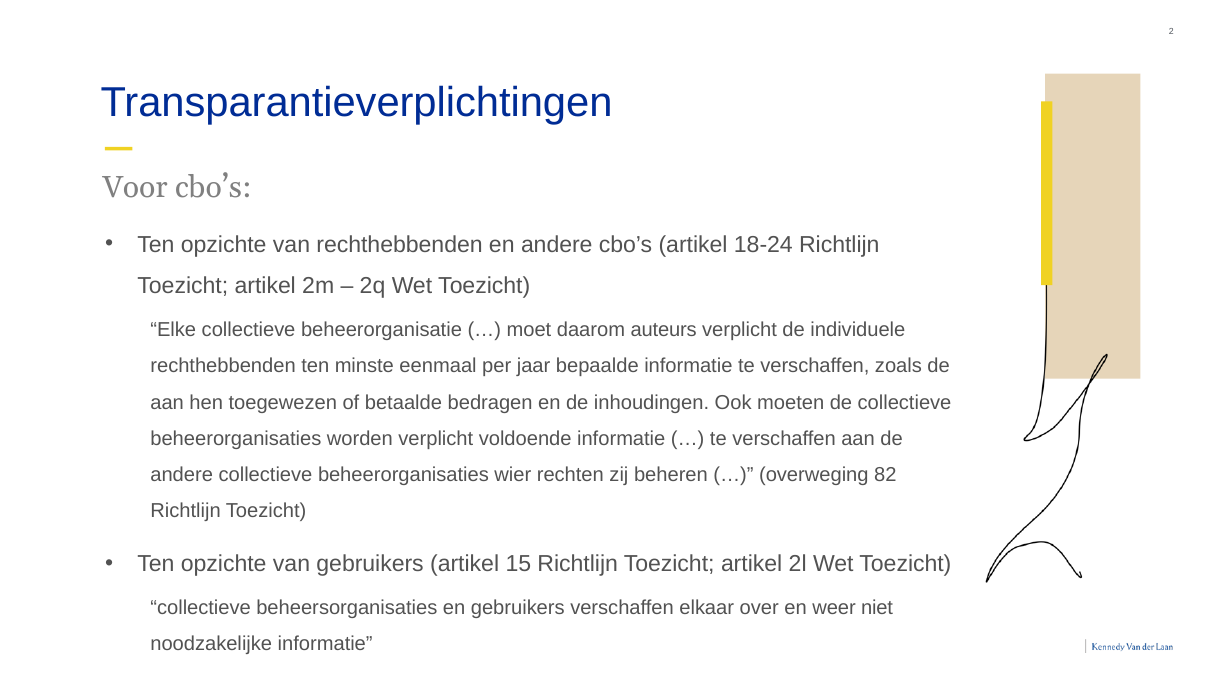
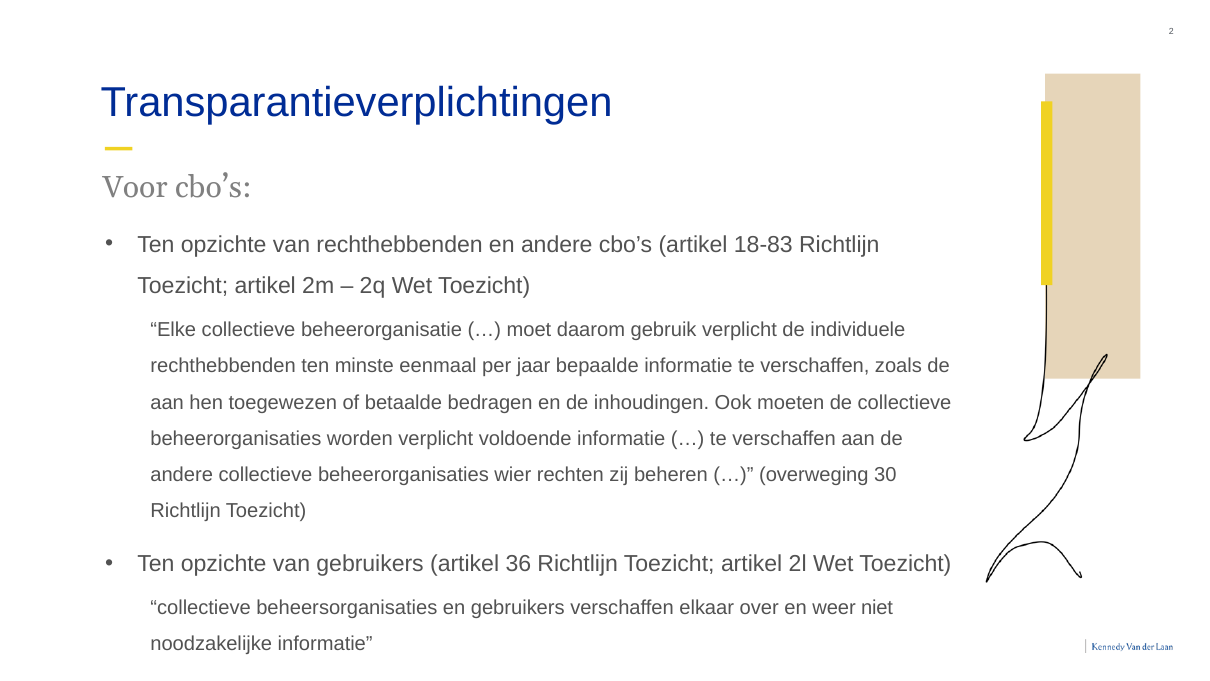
18-24: 18-24 -> 18-83
auteurs: auteurs -> gebruik
82: 82 -> 30
15: 15 -> 36
